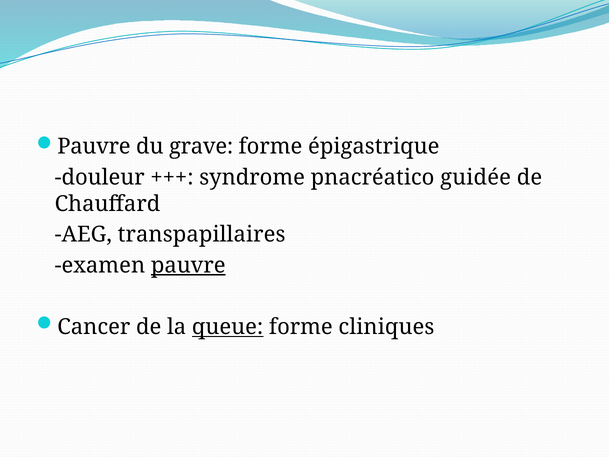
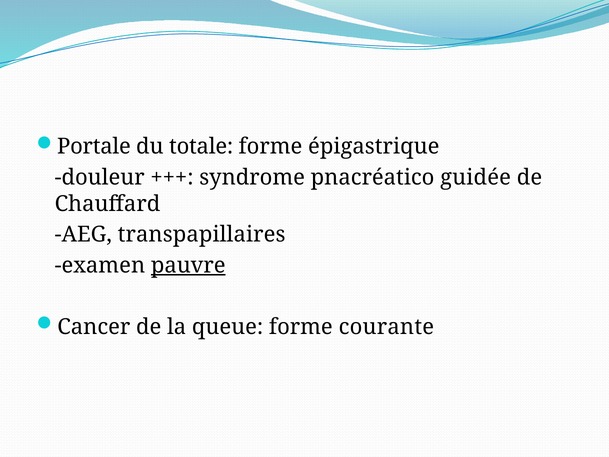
Pauvre at (94, 147): Pauvre -> Portale
grave: grave -> totale
queue underline: present -> none
cliniques: cliniques -> courante
